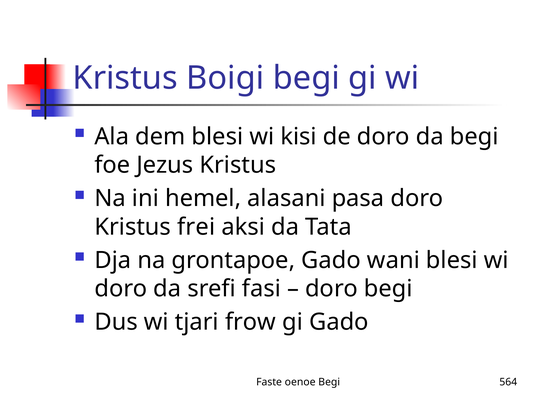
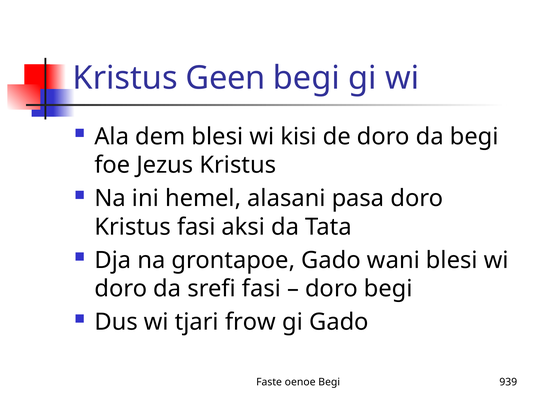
Boigi: Boigi -> Geen
Kristus frei: frei -> fasi
564: 564 -> 939
